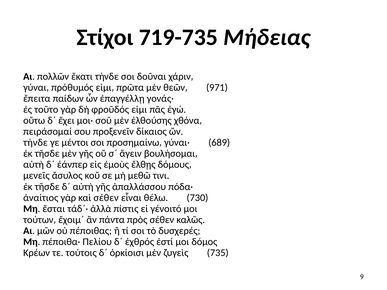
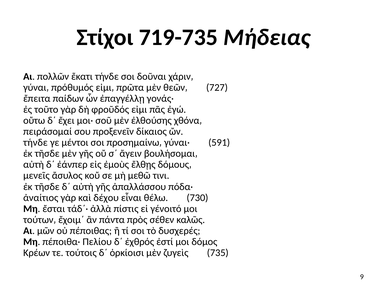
971: 971 -> 727
689: 689 -> 591
καὶ σέθεν: σέθεν -> δέχου
